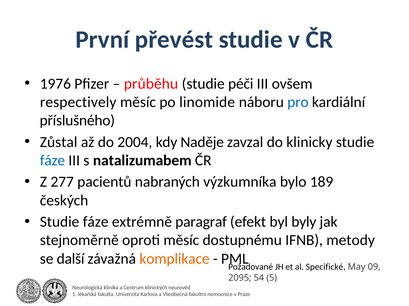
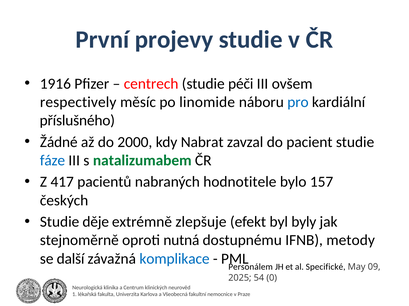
převést: převést -> projevy
1976: 1976 -> 1916
průběhu: průběhu -> centrech
Zůstal: Zůstal -> Žádné
2004: 2004 -> 2000
Naděje: Naděje -> Nabrat
klinicky: klinicky -> pacient
natalizumabem colour: black -> green
277: 277 -> 417
výzkumníka: výzkumníka -> hodnotitele
189: 189 -> 157
fáze at (96, 222): fáze -> děje
paragraf: paragraf -> zlepšuje
oproti měsíc: měsíc -> nutná
komplikace colour: orange -> blue
Požadované: Požadované -> Personálem
2095: 2095 -> 2025
5: 5 -> 0
